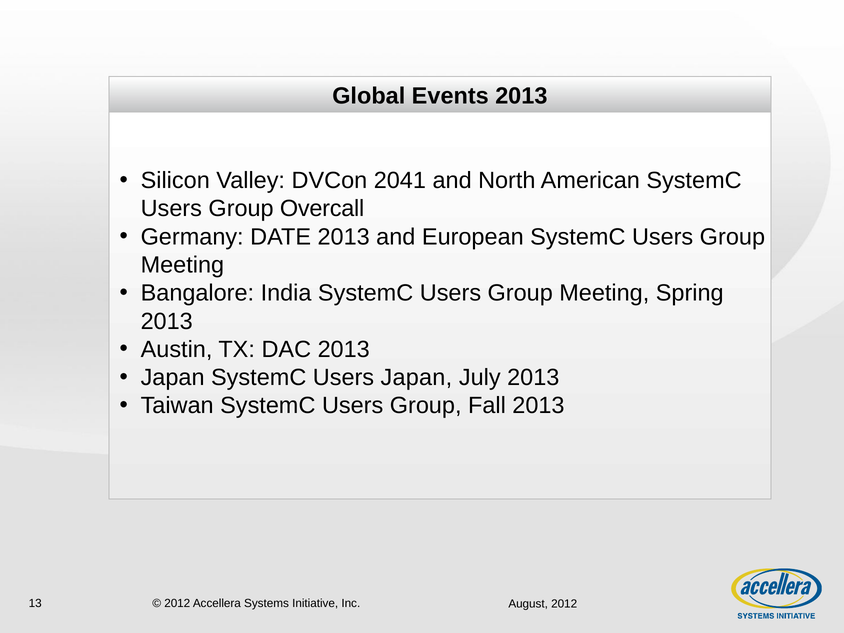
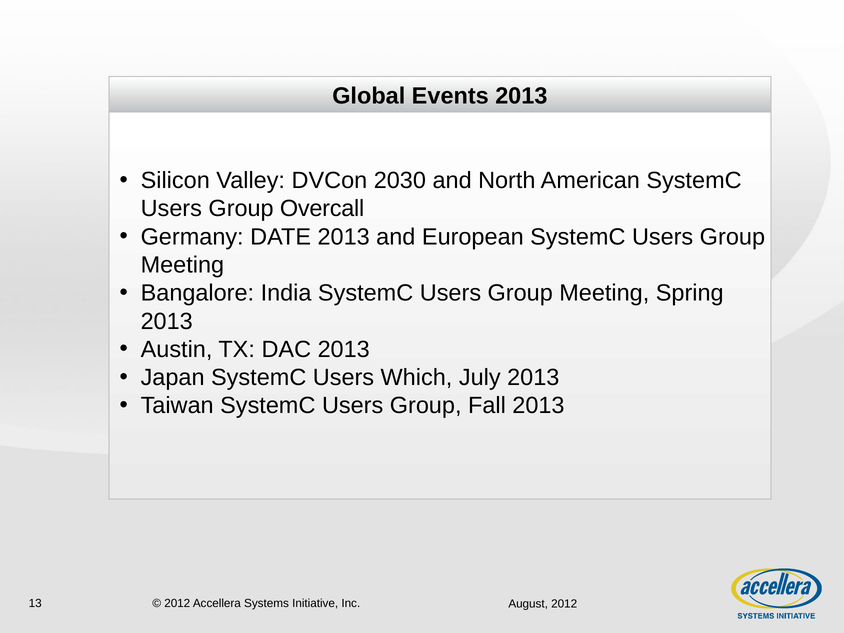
2041: 2041 -> 2030
Users Japan: Japan -> Which
